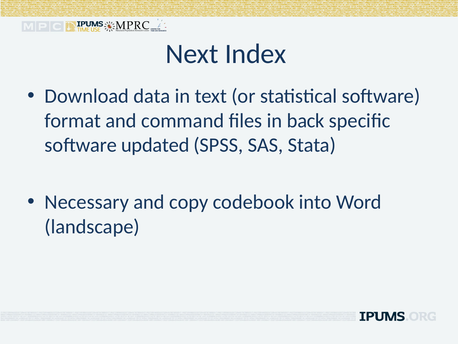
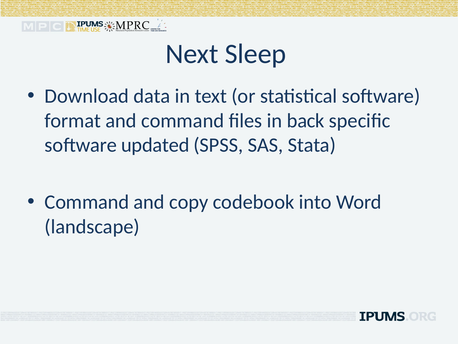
Index: Index -> Sleep
Necessary at (87, 202): Necessary -> Command
